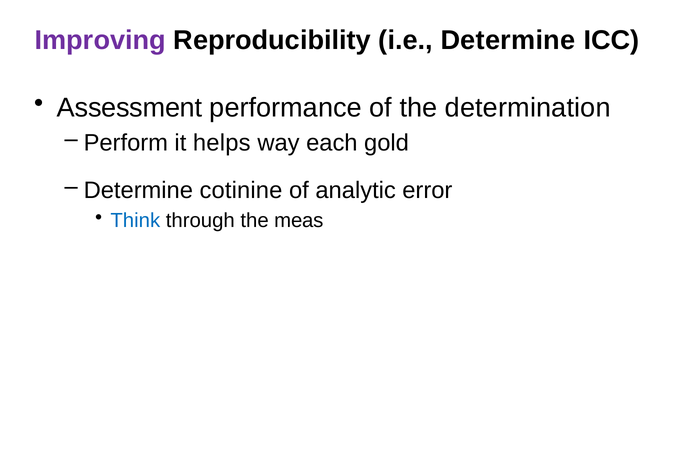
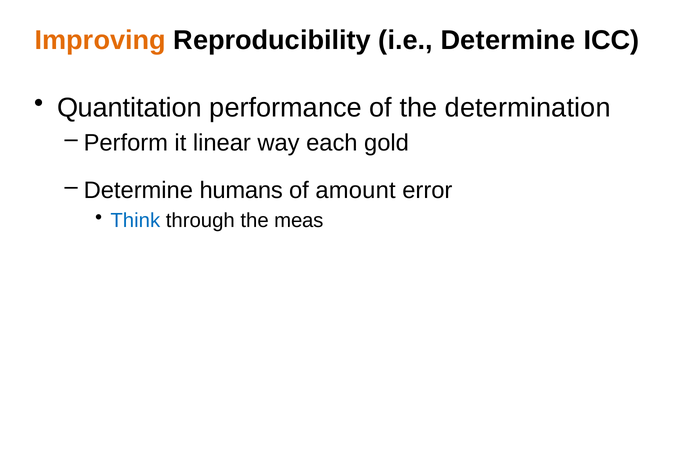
Improving colour: purple -> orange
Assessment: Assessment -> Quantitation
helps: helps -> linear
cotinine: cotinine -> humans
analytic: analytic -> amount
